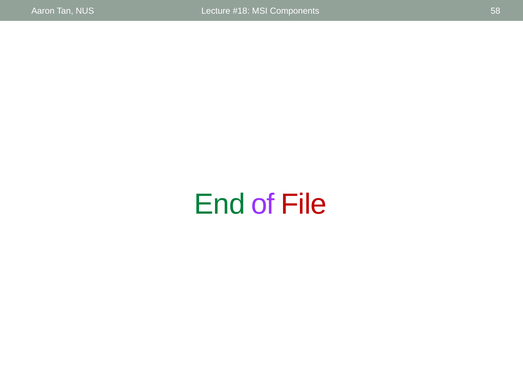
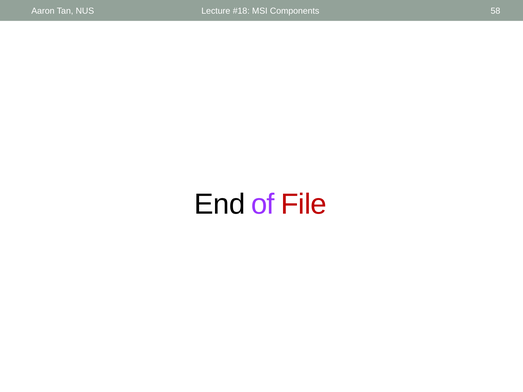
End colour: green -> black
